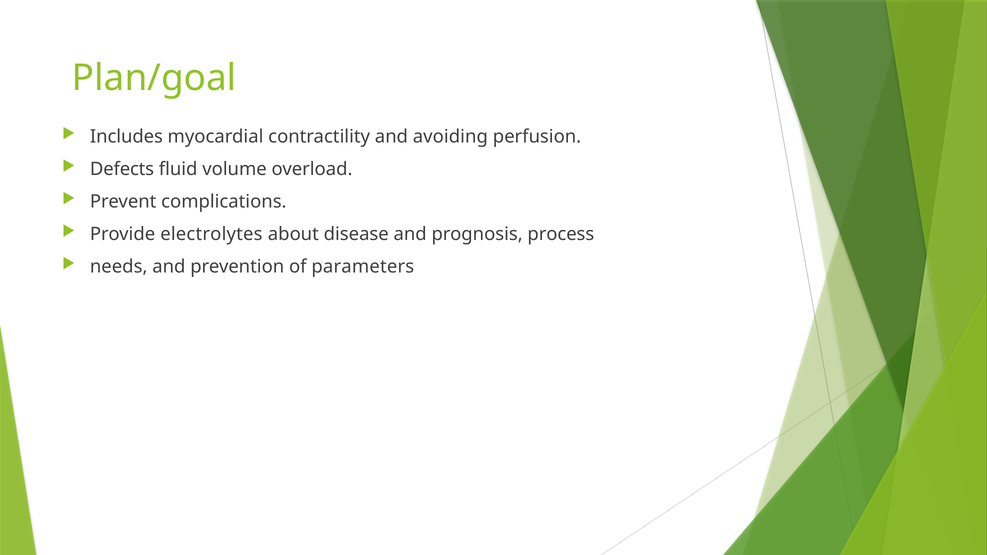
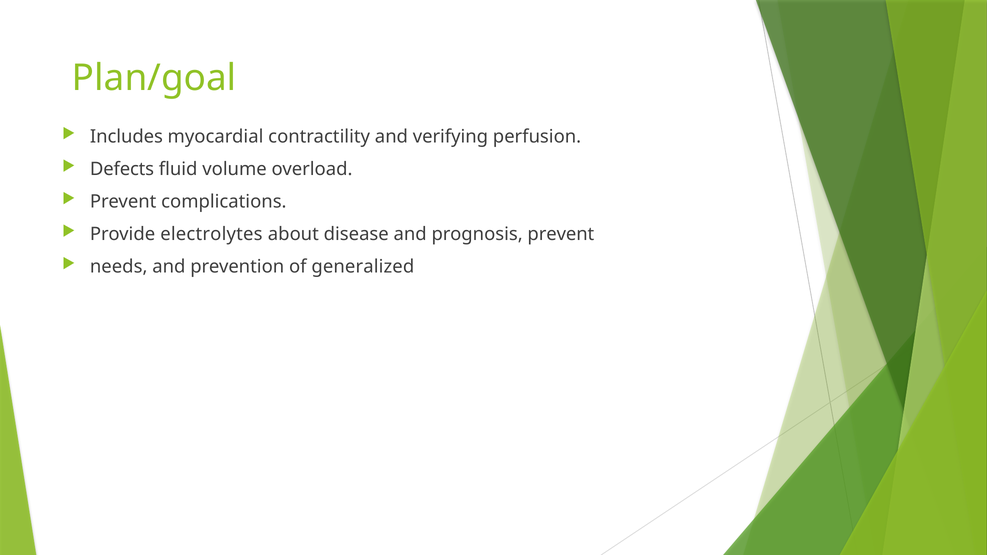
avoiding: avoiding -> verifying
prognosis process: process -> prevent
parameters: parameters -> generalized
